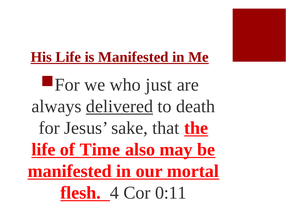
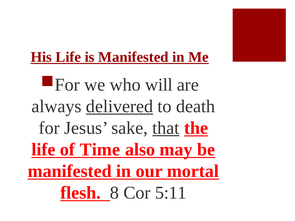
just: just -> will
that underline: none -> present
4: 4 -> 8
0:11: 0:11 -> 5:11
